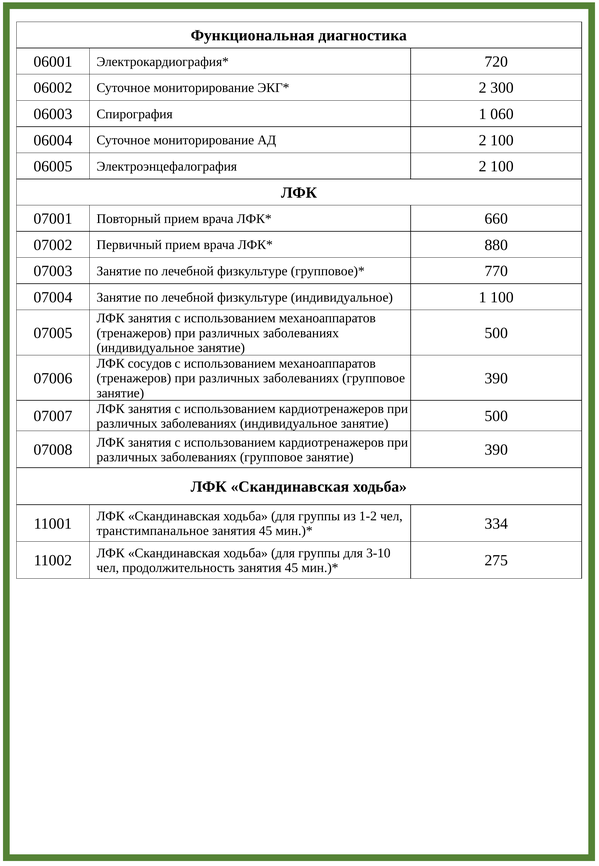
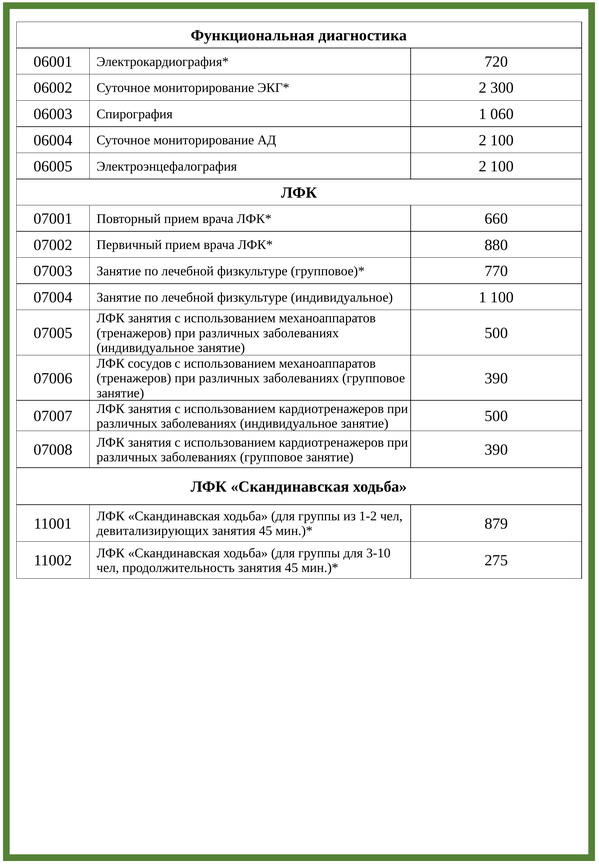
транстимпанальное: транстимпанальное -> девитализирующих
334: 334 -> 879
